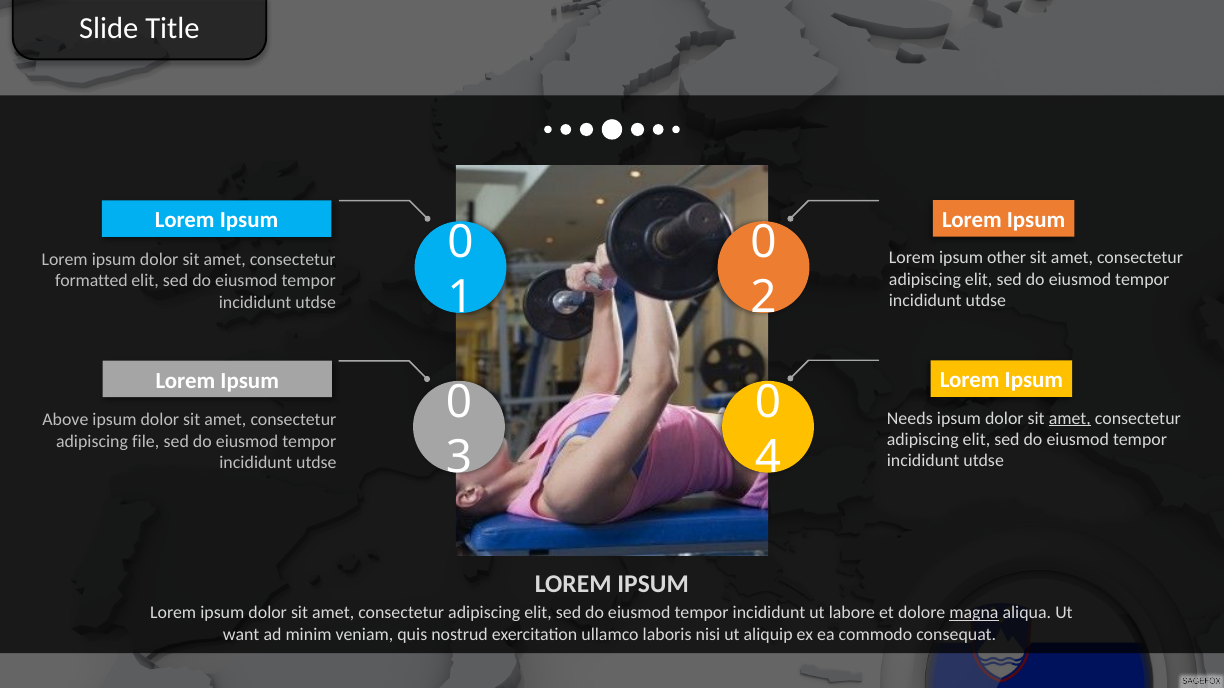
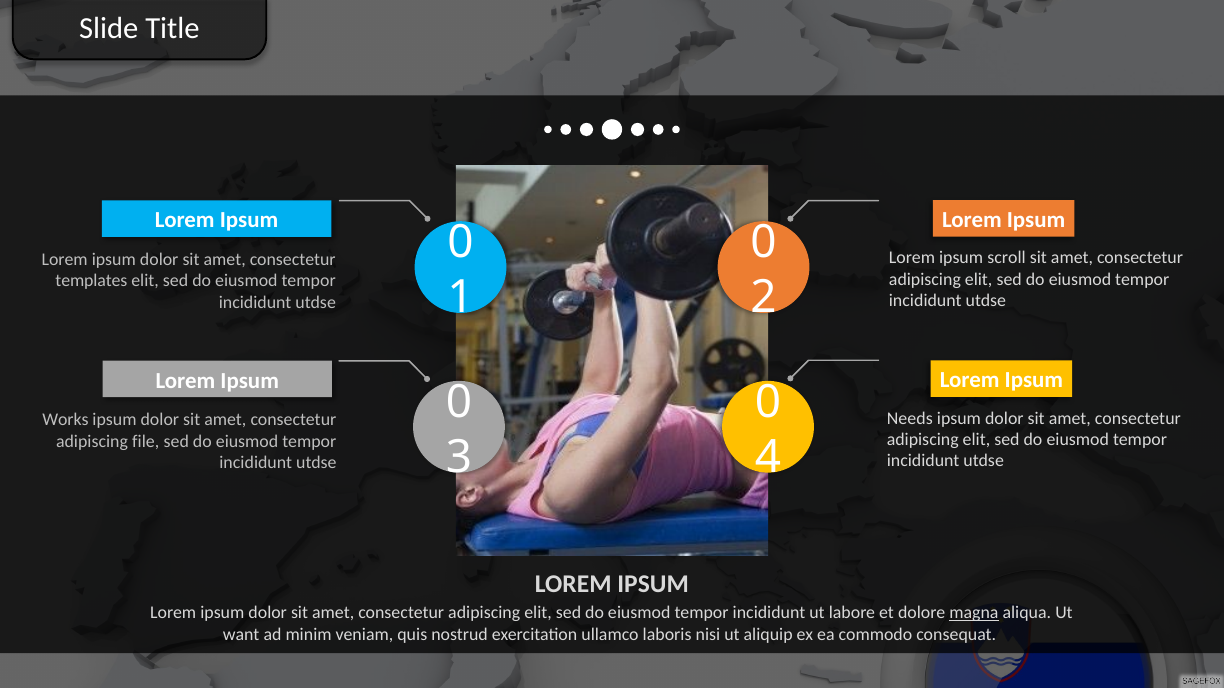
other: other -> scroll
formatted: formatted -> templates
amet at (1070, 419) underline: present -> none
Above: Above -> Works
